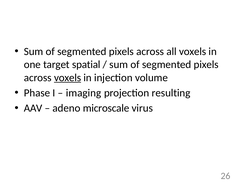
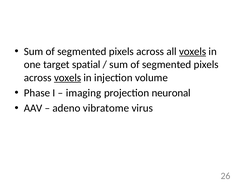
voxels at (193, 51) underline: none -> present
resulting: resulting -> neuronal
microscale: microscale -> vibratome
